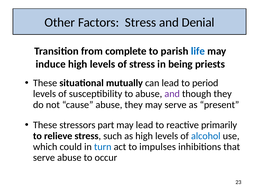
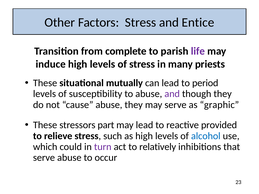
Denial: Denial -> Entice
life colour: blue -> purple
being: being -> many
present: present -> graphic
primarily: primarily -> provided
turn colour: blue -> purple
impulses: impulses -> relatively
